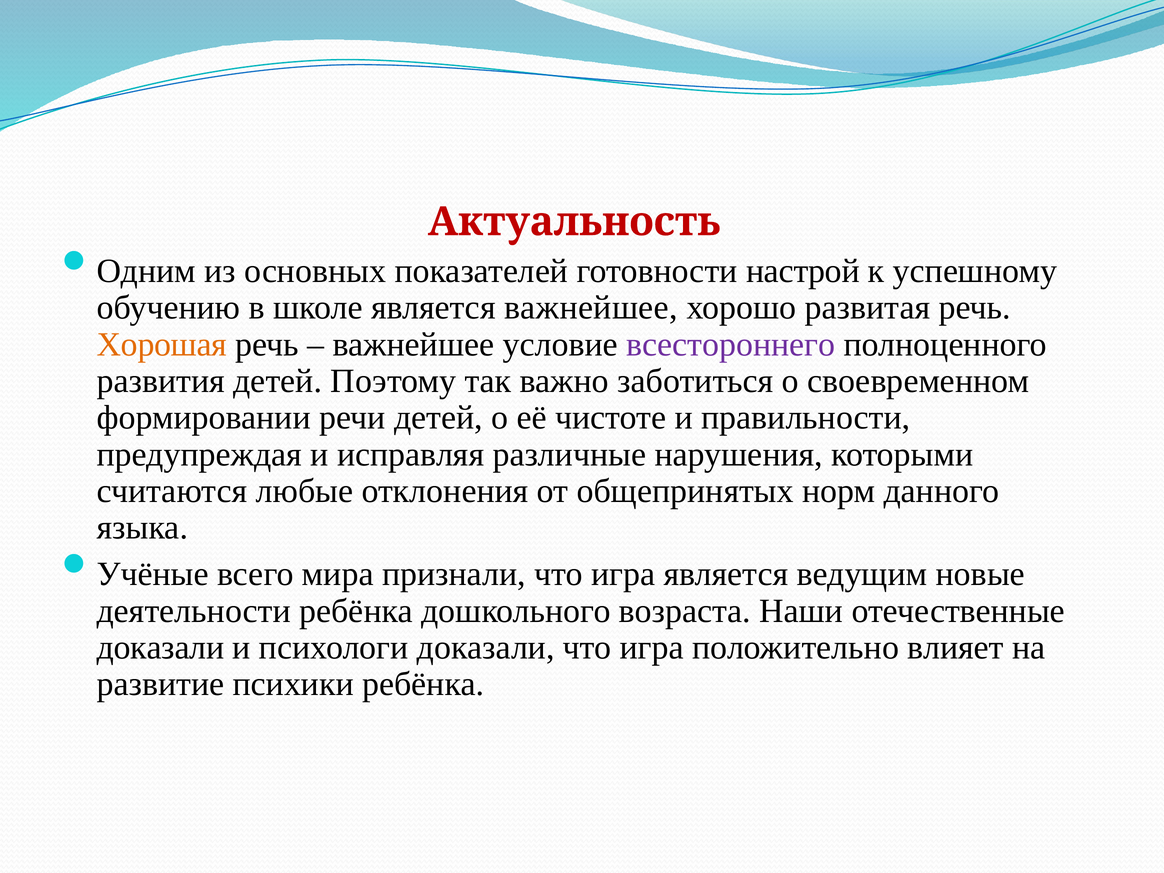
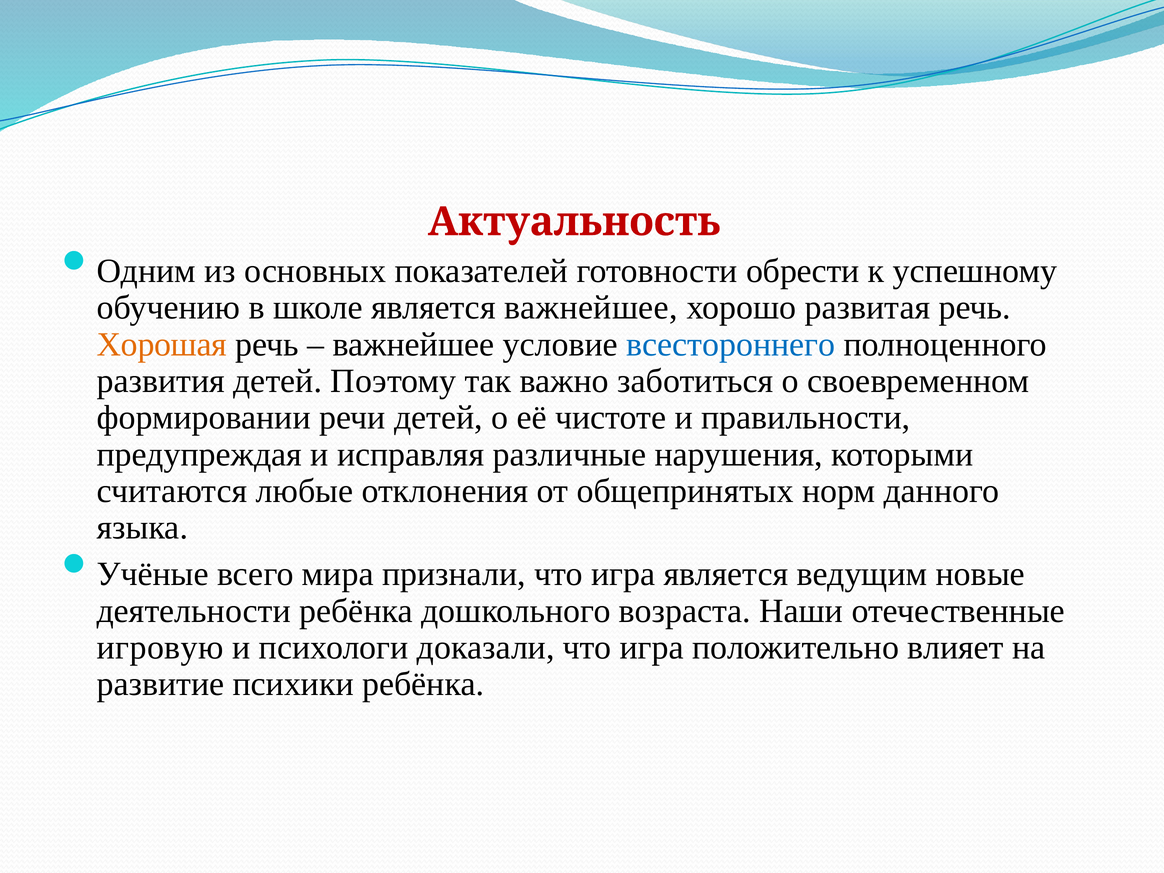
настрой: настрой -> обрести
всестороннего colour: purple -> blue
доказали at (160, 648): доказали -> игровую
